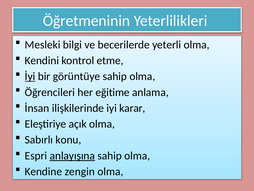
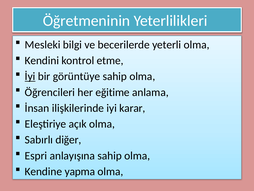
konu: konu -> diğer
anlayışına underline: present -> none
zengin: zengin -> yapma
